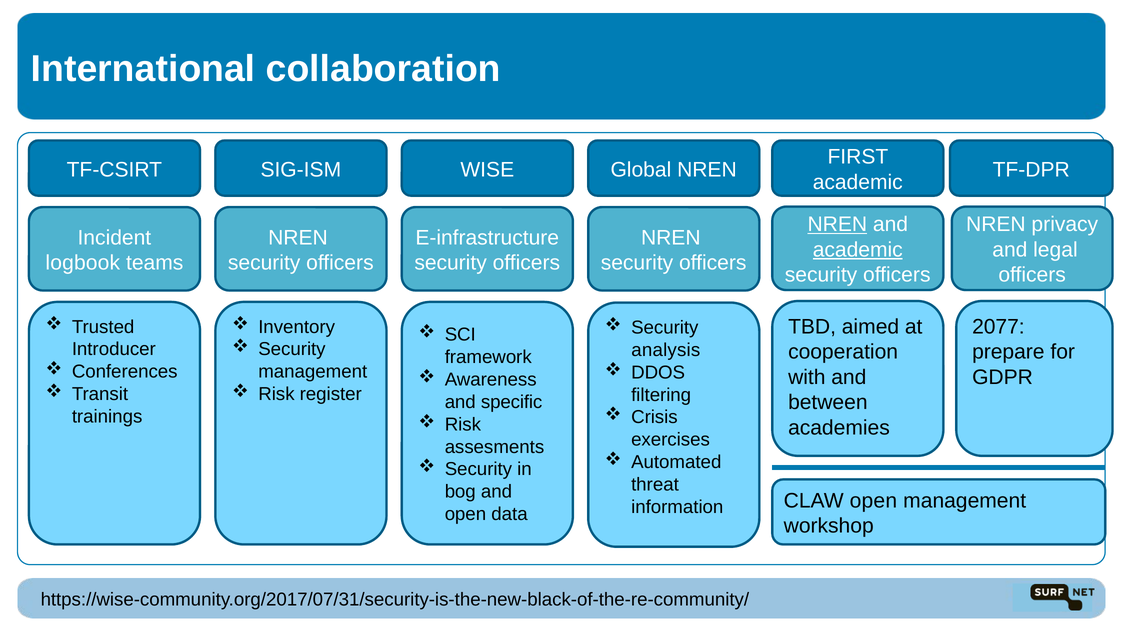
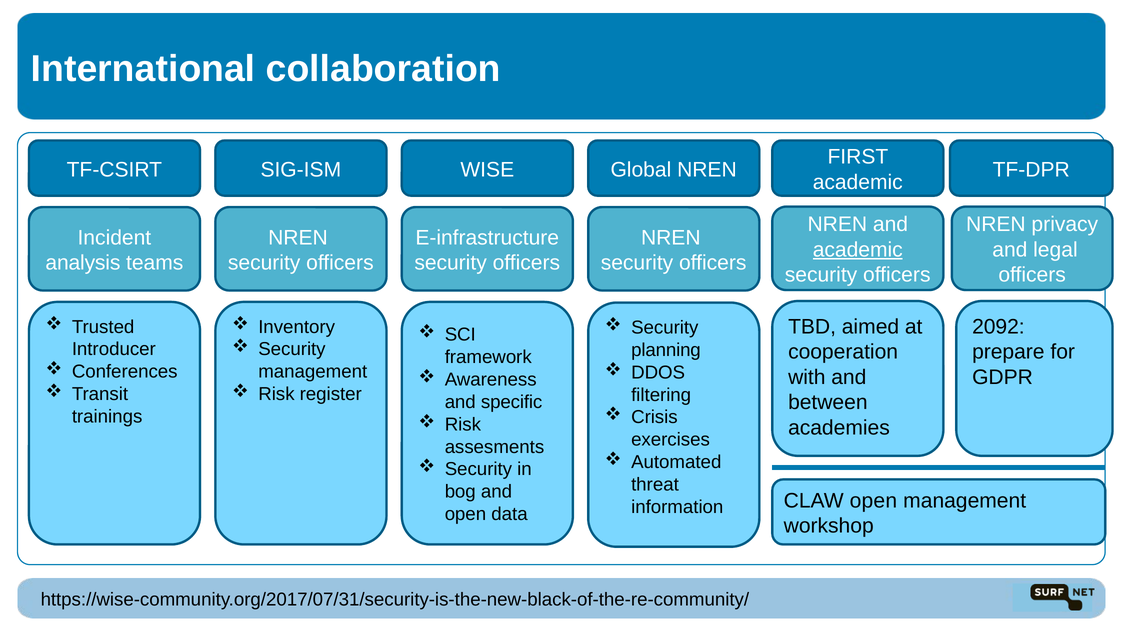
NREN at (837, 225) underline: present -> none
logbook: logbook -> analysis
2077: 2077 -> 2092
analysis: analysis -> planning
